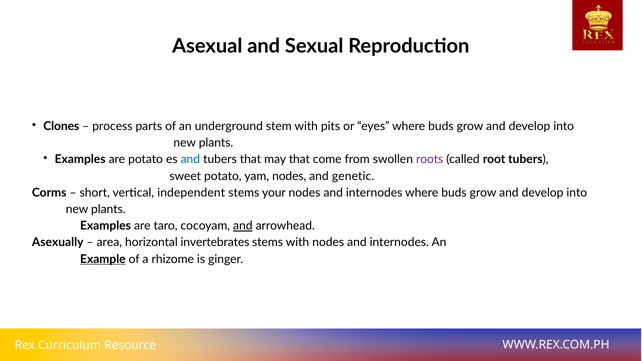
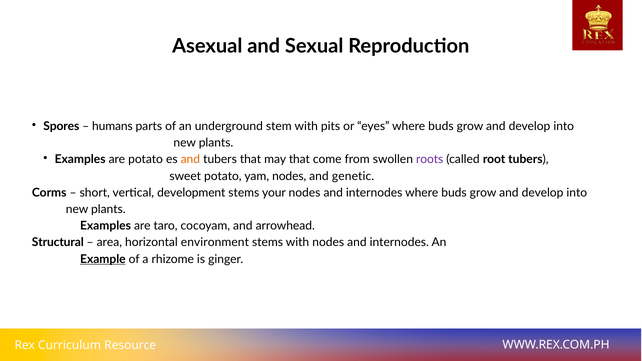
Clones: Clones -> Spores
process: process -> humans
and at (190, 160) colour: blue -> orange
independent: independent -> development
and at (243, 226) underline: present -> none
Asexually: Asexually -> Structural
invertebrates: invertebrates -> environment
